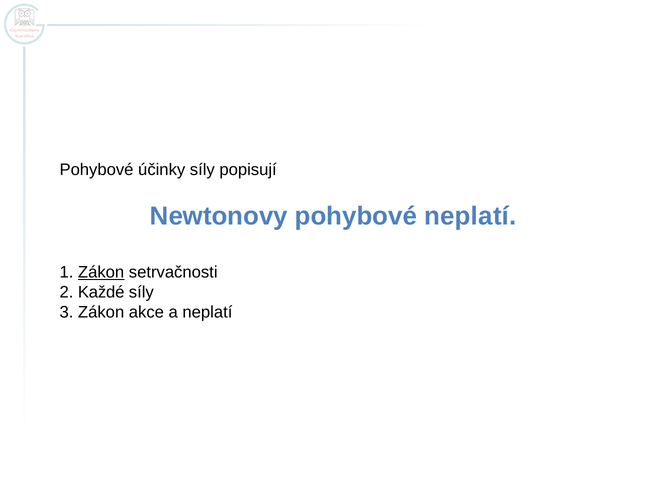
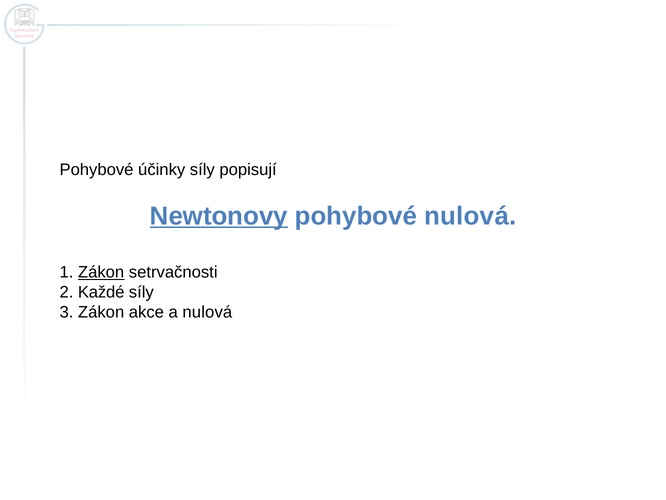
Newtonovy underline: none -> present
pohybové neplatí: neplatí -> nulová
a neplatí: neplatí -> nulová
